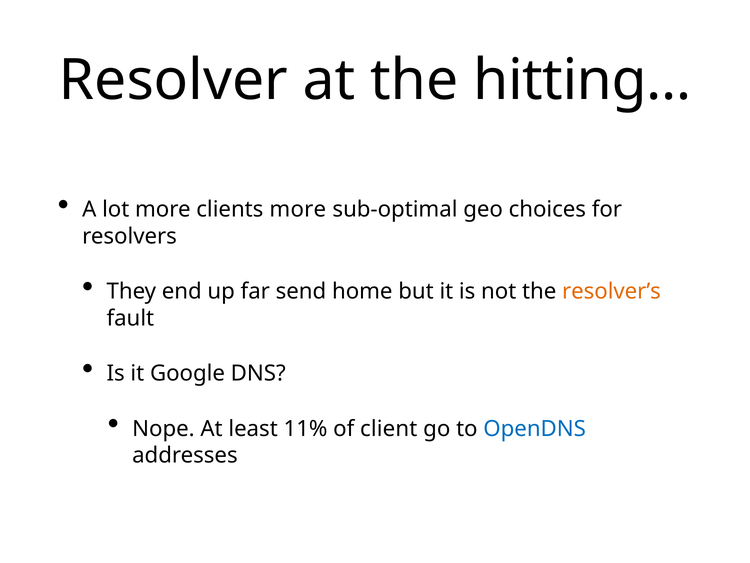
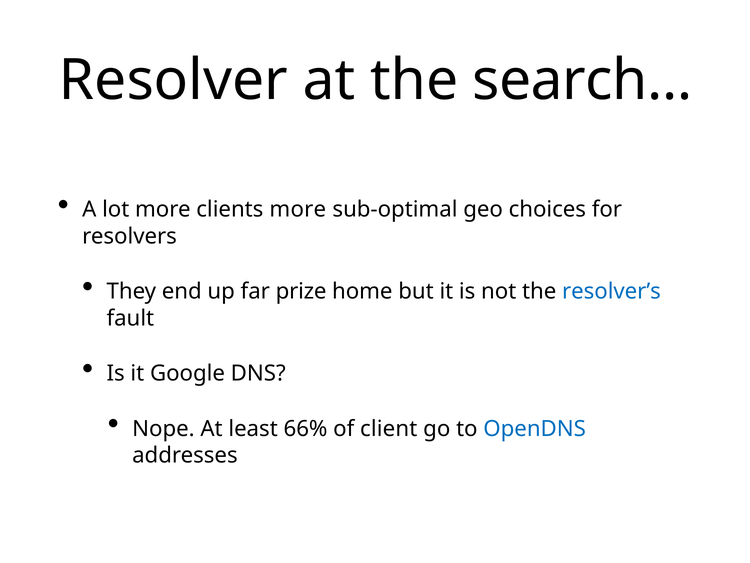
hitting…: hitting… -> search…
send: send -> prize
resolver’s colour: orange -> blue
11%: 11% -> 66%
